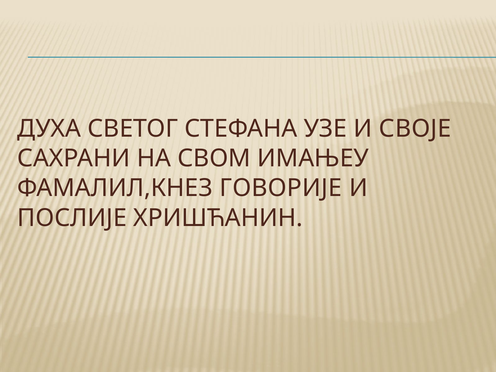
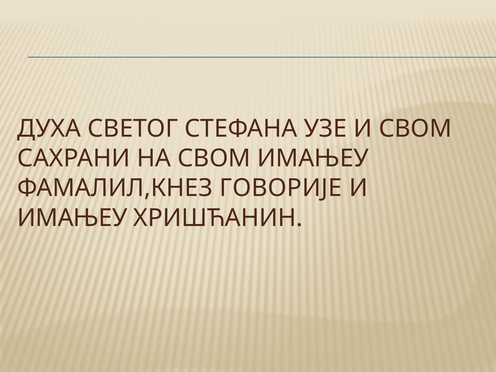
И СВОЈЕ: СВОЈЕ -> СВОМ
ПОСЛИЈЕ at (72, 218): ПОСЛИЈЕ -> ИМАЊЕУ
